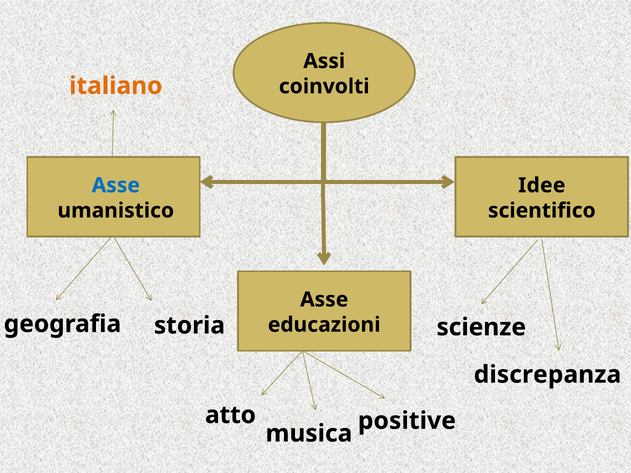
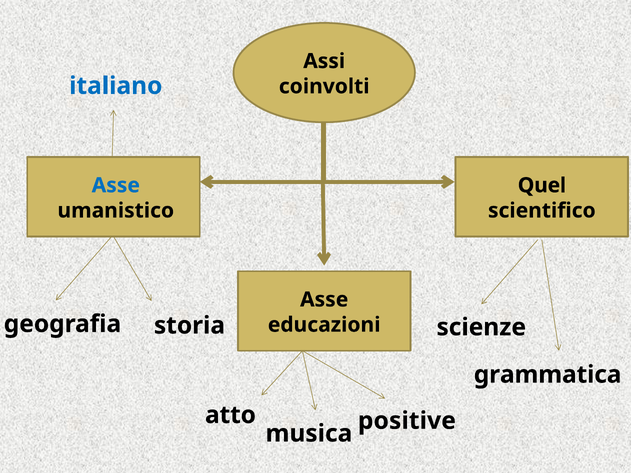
italiano colour: orange -> blue
Idee: Idee -> Quel
discrepanza: discrepanza -> grammatica
